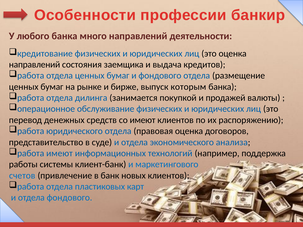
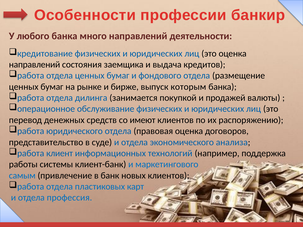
работа имеют: имеют -> клиент
счетов: счетов -> самым
фондового at (69, 198): фондового -> профессия
